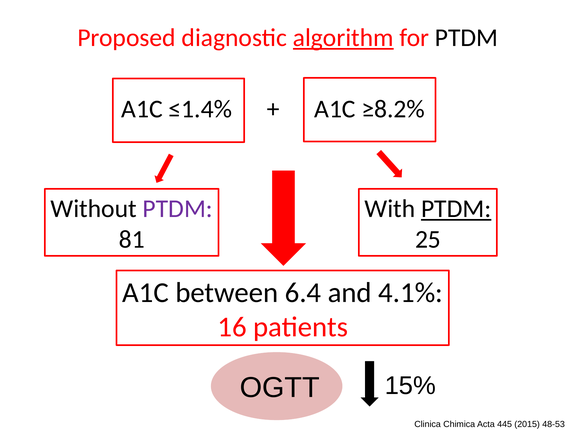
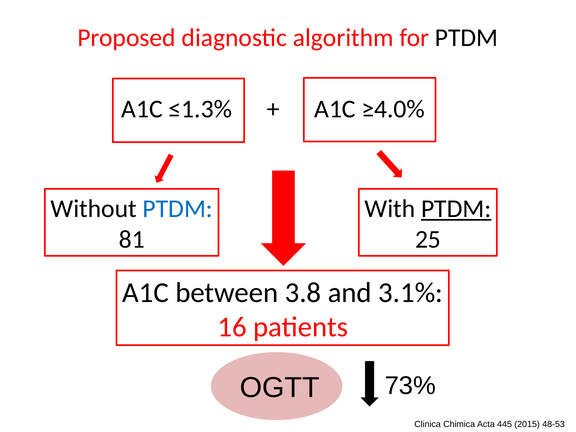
algorithm underline: present -> none
≤1.4%: ≤1.4% -> ≤1.3%
≥8.2%: ≥8.2% -> ≥4.0%
PTDM at (178, 209) colour: purple -> blue
6.4: 6.4 -> 3.8
4.1%: 4.1% -> 3.1%
15%: 15% -> 73%
